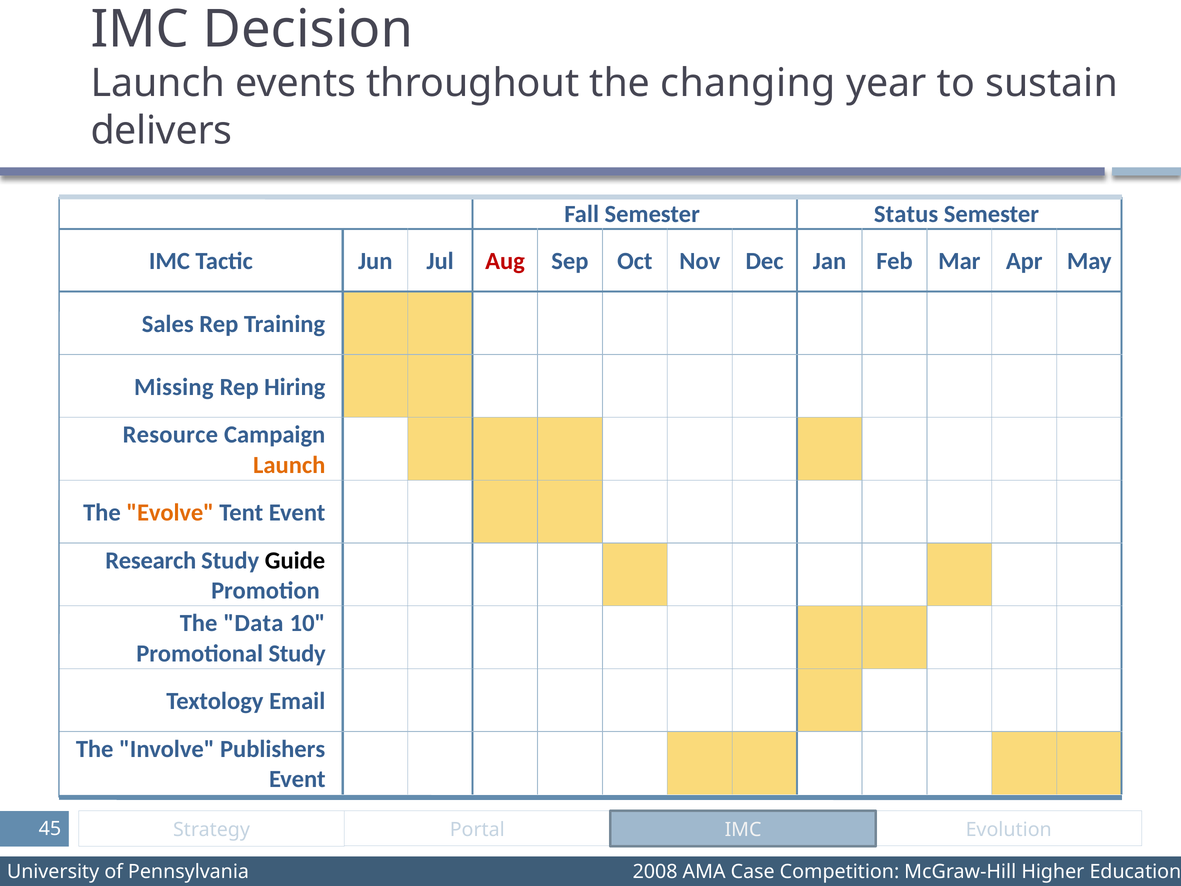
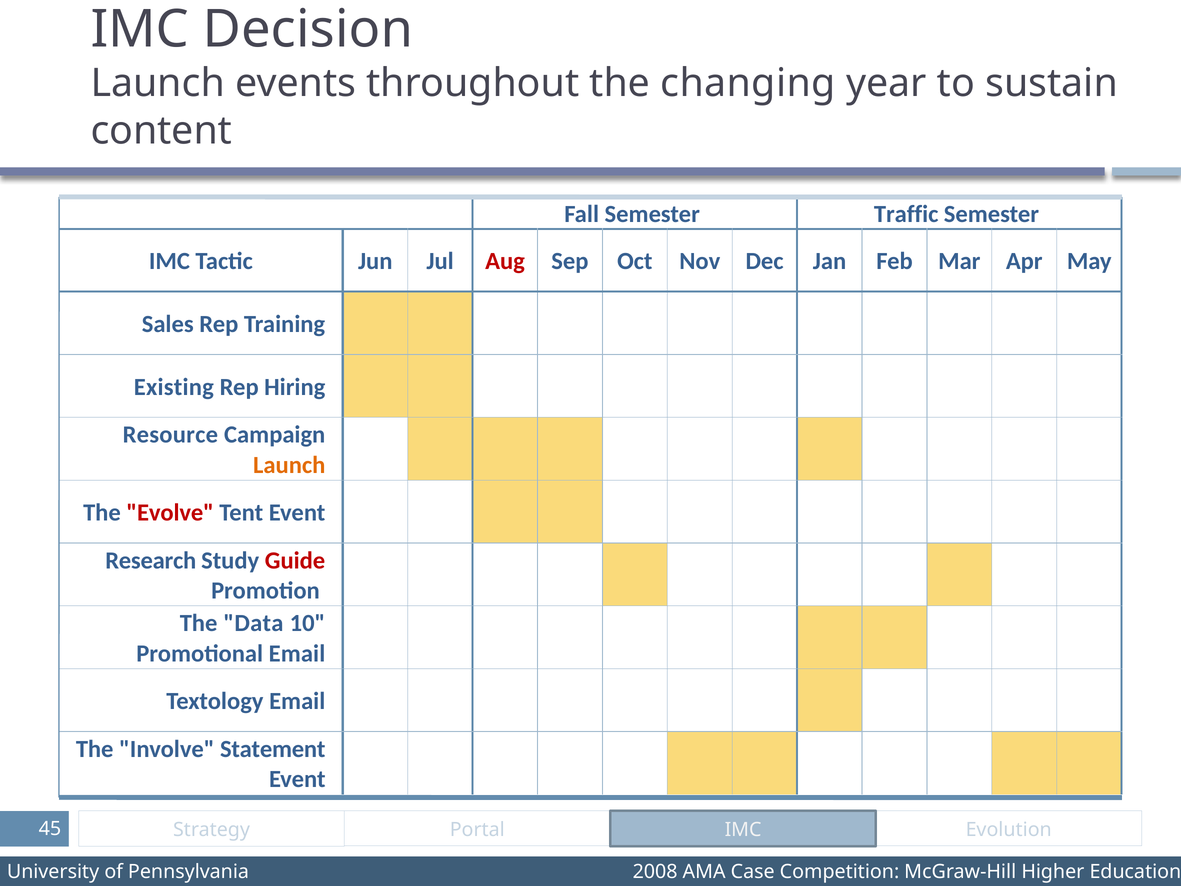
delivers: delivers -> content
Status: Status -> Traffic
Missing: Missing -> Existing
Evolve colour: orange -> red
Guide colour: black -> red
Promotional Study: Study -> Email
Publishers: Publishers -> Statement
